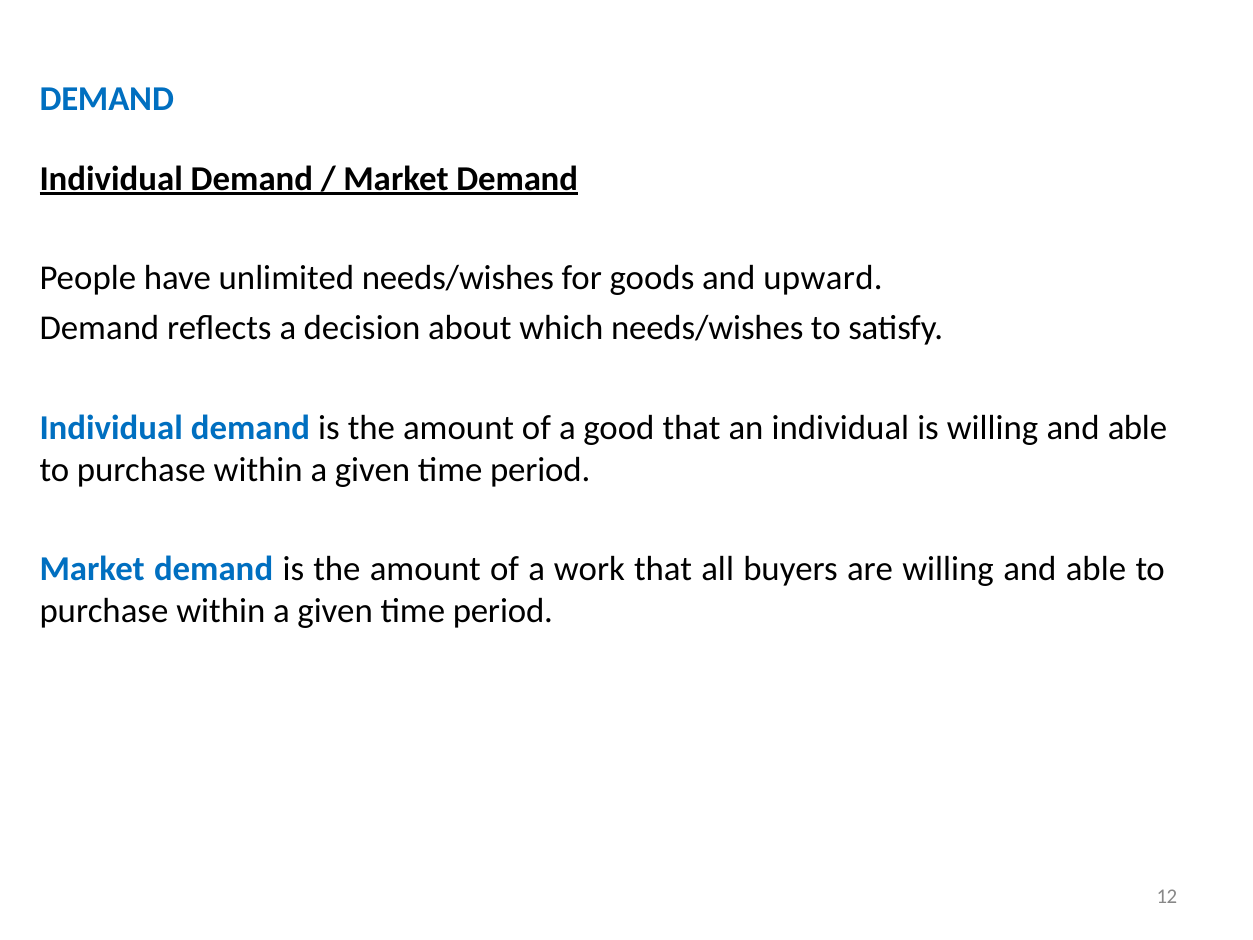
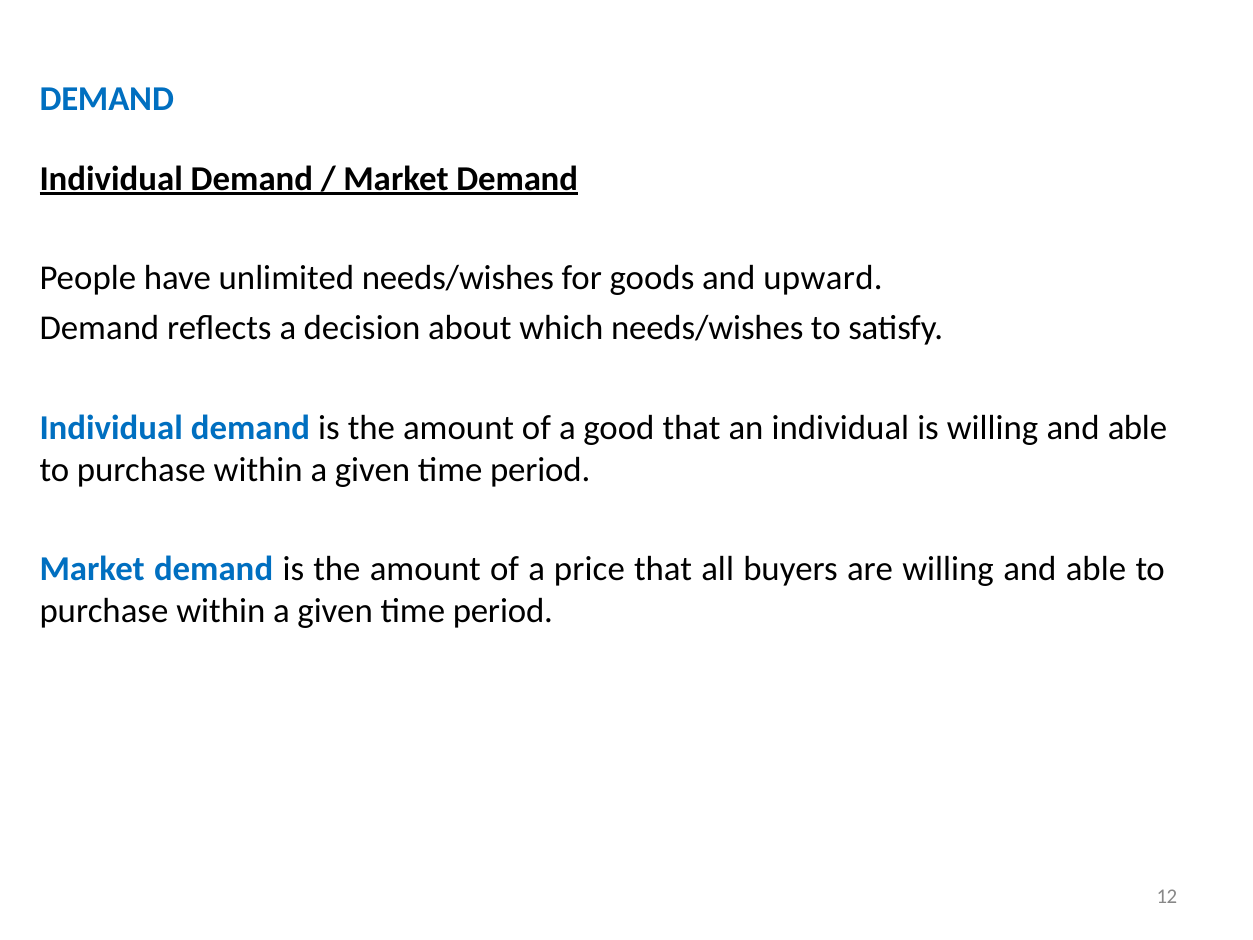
work: work -> price
